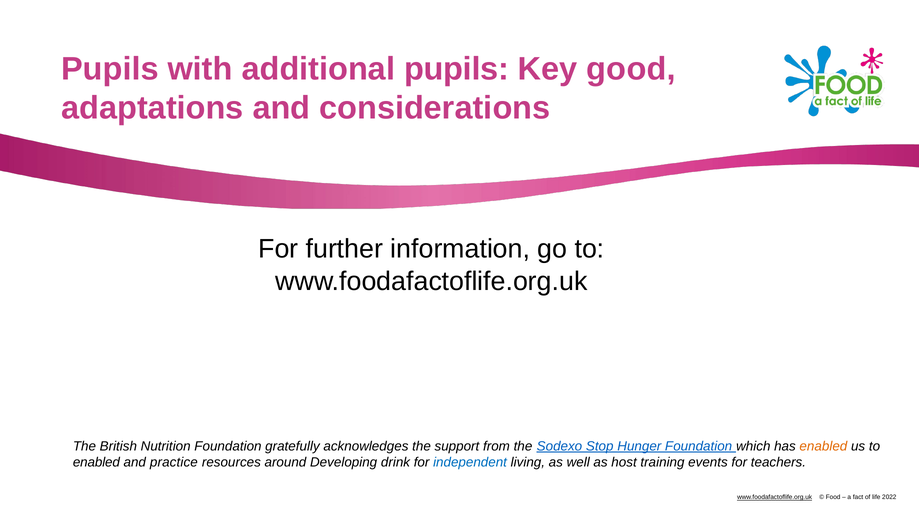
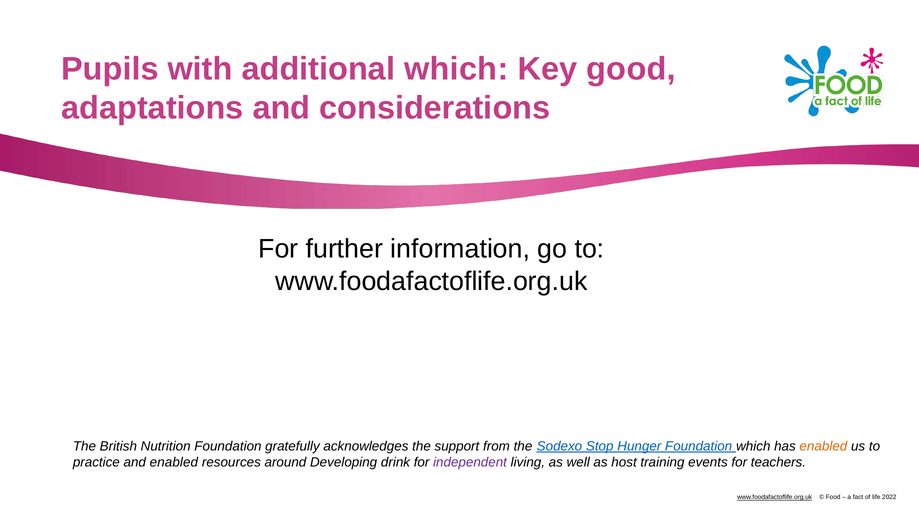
additional pupils: pupils -> which
enabled at (96, 462): enabled -> practice
and practice: practice -> enabled
independent colour: blue -> purple
